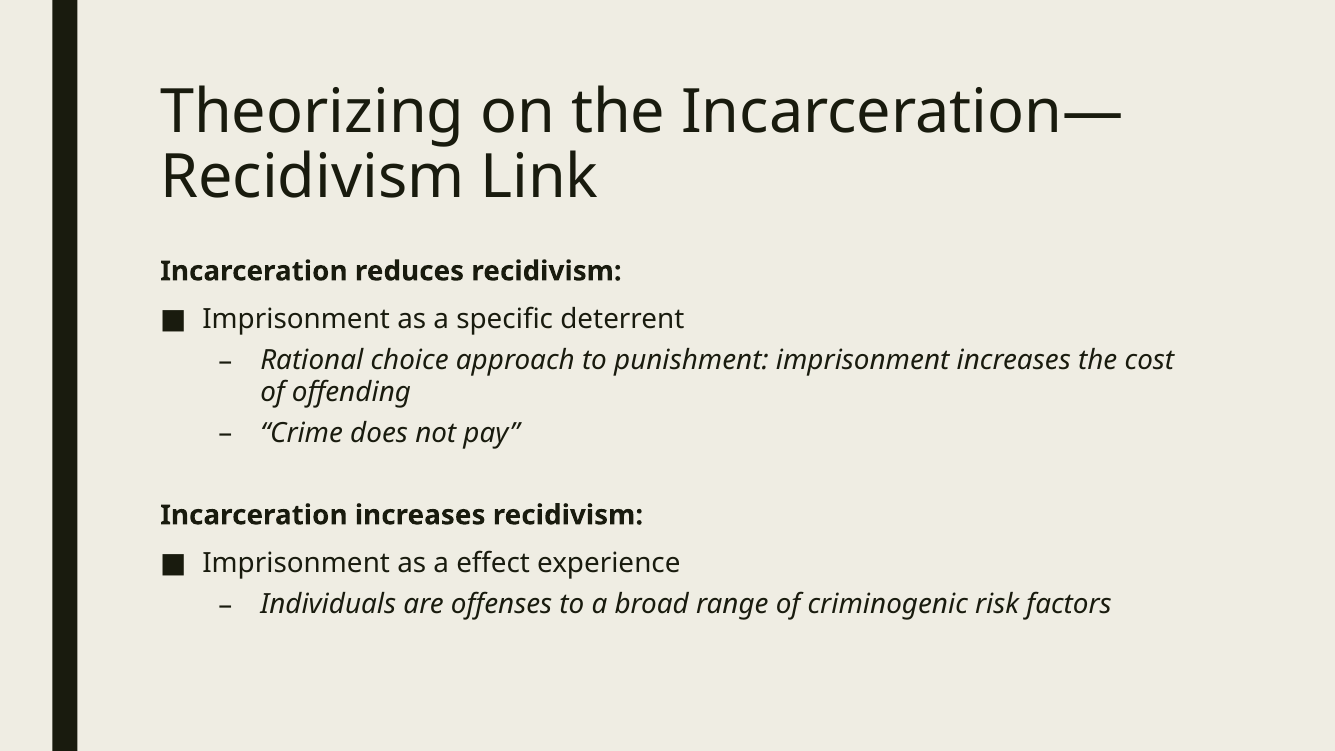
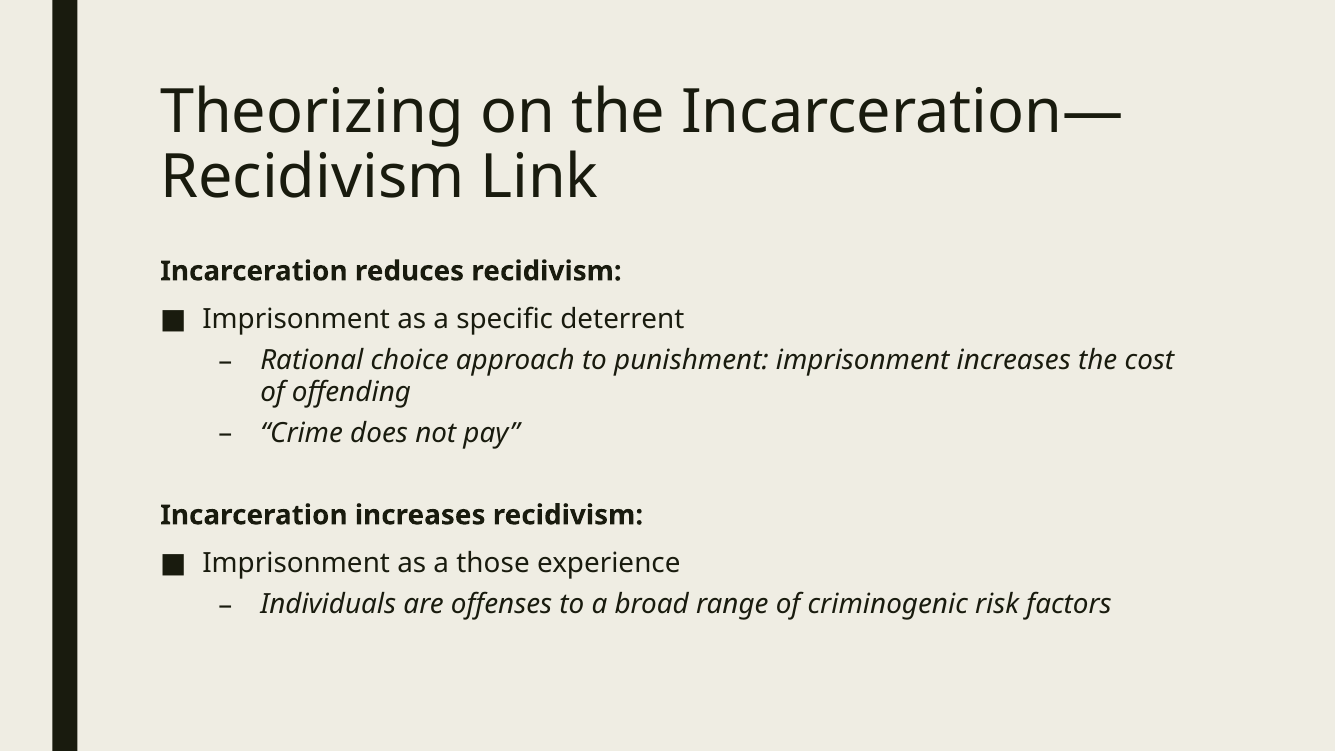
effect: effect -> those
